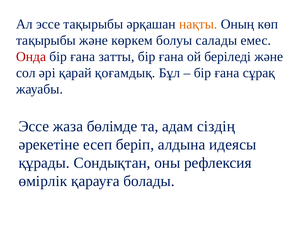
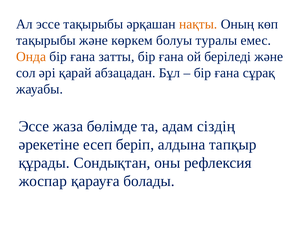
салады: салады -> туралы
Онда colour: red -> orange
қоғамдық: қоғамдық -> абзацадан
идеясы: идеясы -> тапқыр
өмірлік: өмірлік -> жоспар
